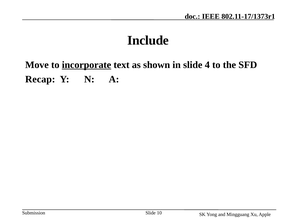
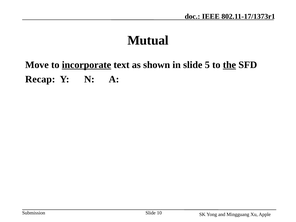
Include: Include -> Mutual
4: 4 -> 5
the underline: none -> present
